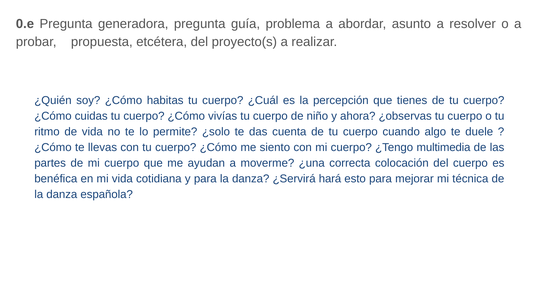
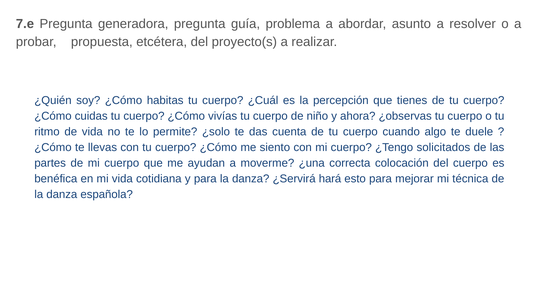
0.e: 0.e -> 7.e
multimedia: multimedia -> solicitados
